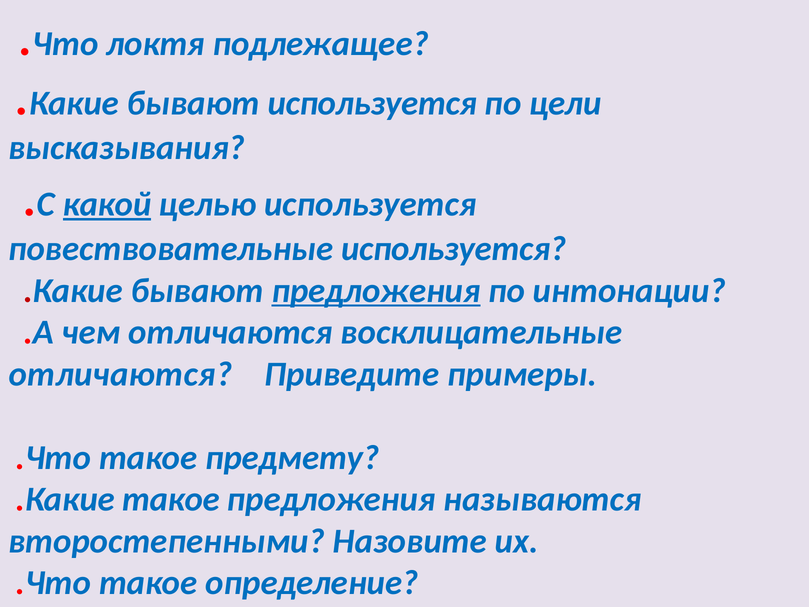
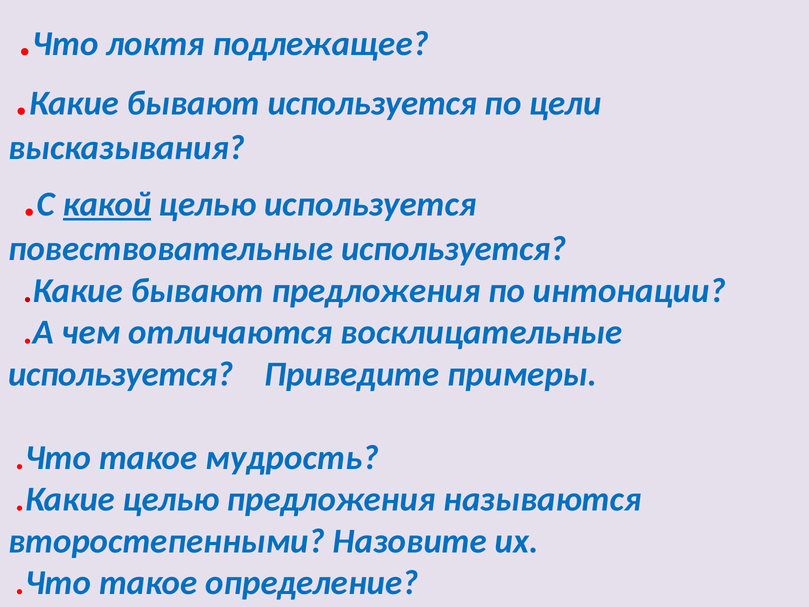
предложения at (376, 291) underline: present -> none
отличаются at (120, 374): отличаются -> используется
предмету: предмету -> мудрость
.Какие такое: такое -> целью
